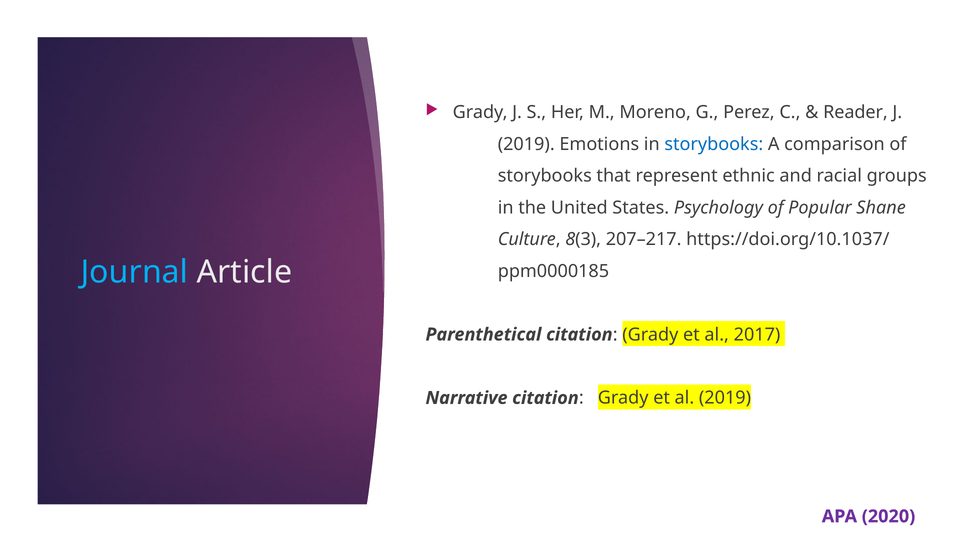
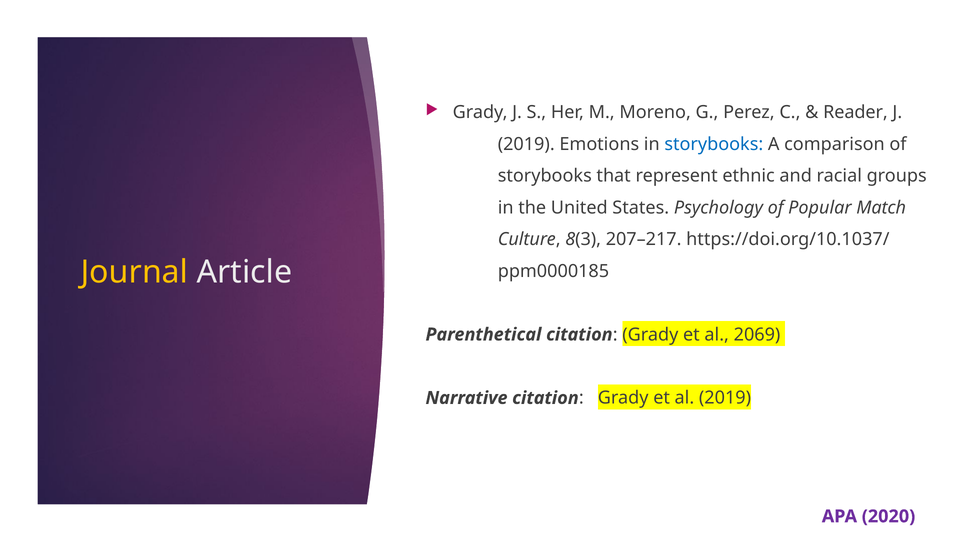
Shane: Shane -> Match
Journal colour: light blue -> yellow
2017: 2017 -> 2069
